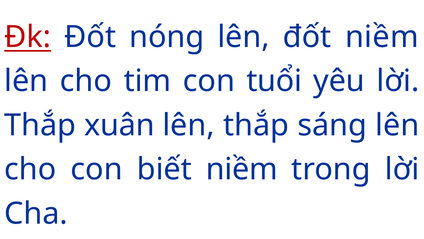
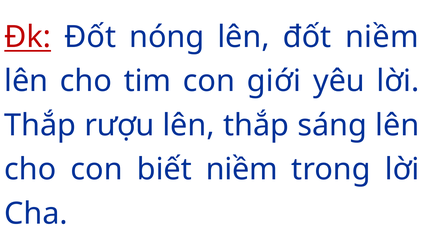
tuổi: tuổi -> giới
xuân: xuân -> rượu
